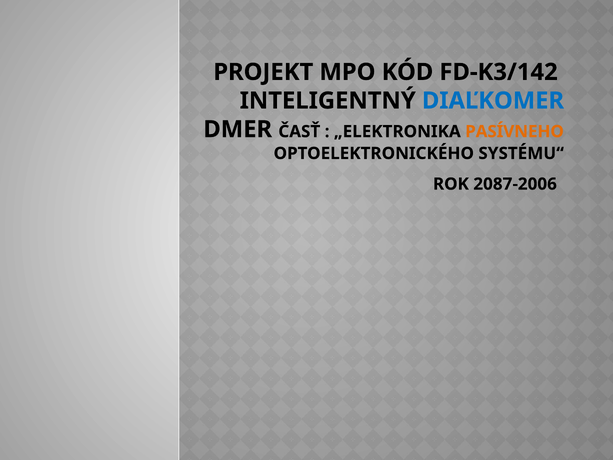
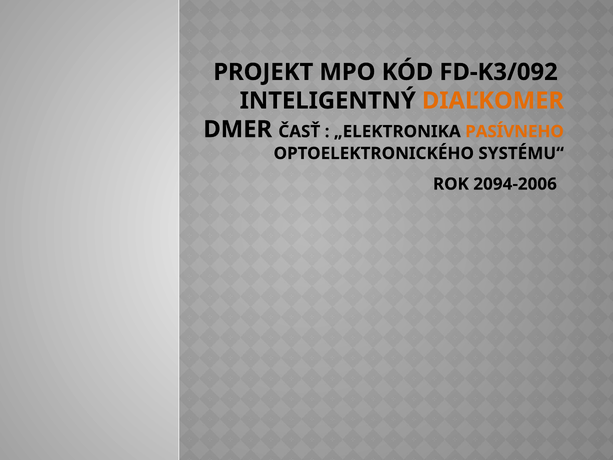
FD-K3/142: FD-K3/142 -> FD-K3/092
DIAĽKOMER colour: blue -> orange
2087-2006: 2087-2006 -> 2094-2006
